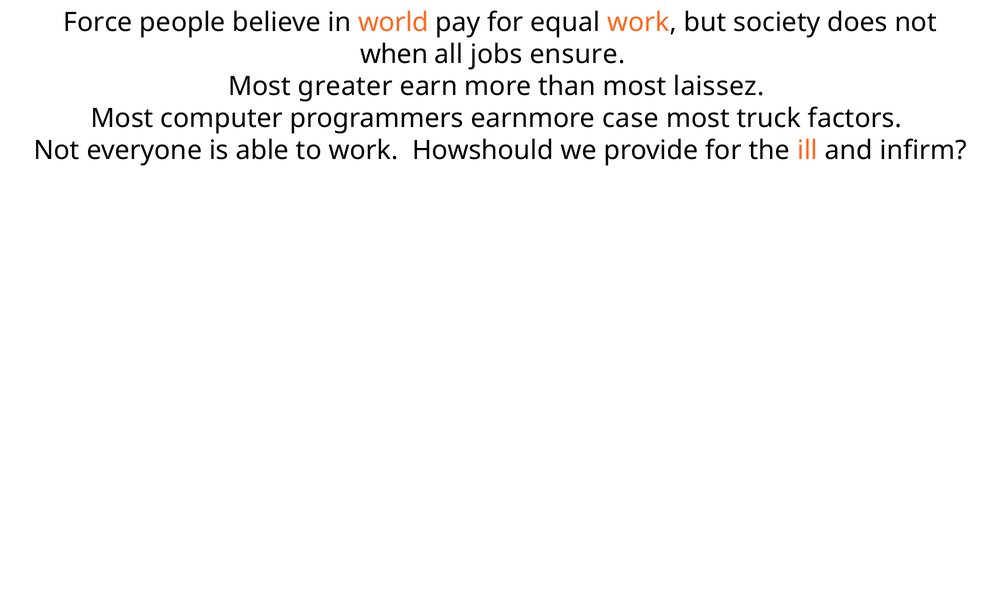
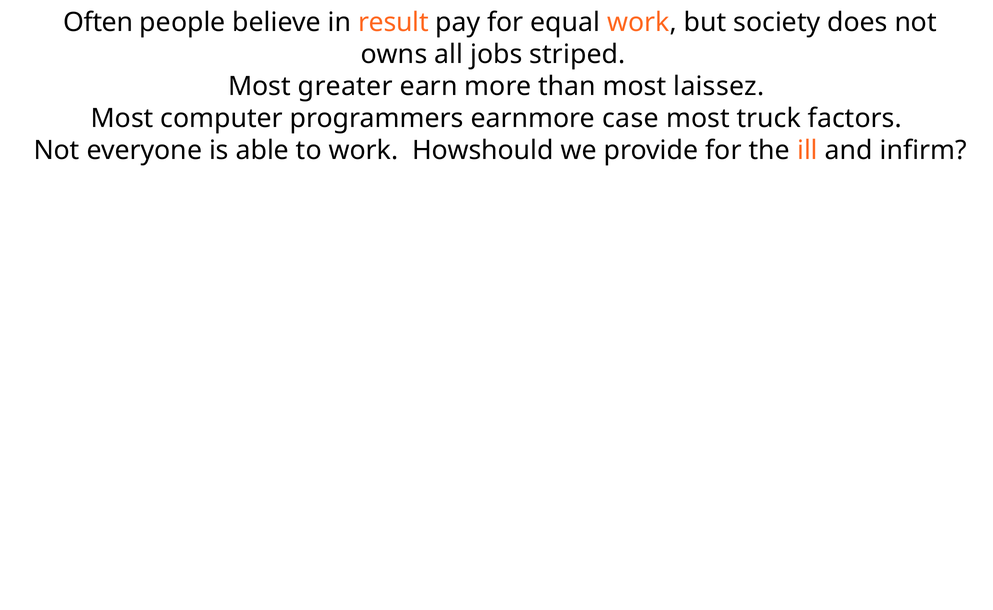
Force: Force -> Often
world: world -> result
when: when -> owns
ensure: ensure -> striped
